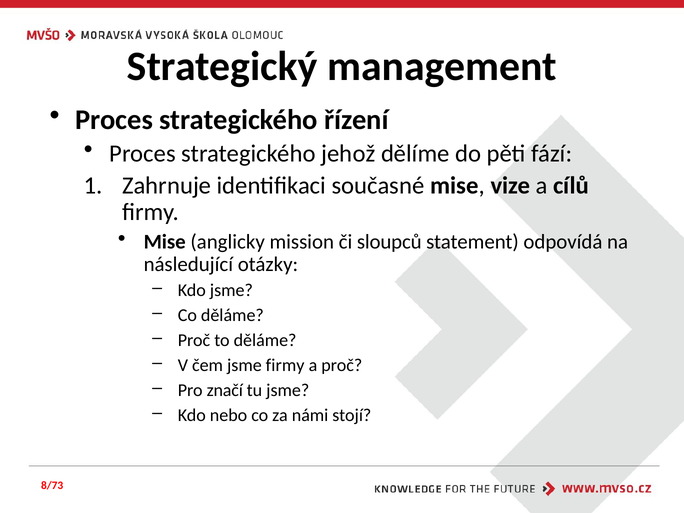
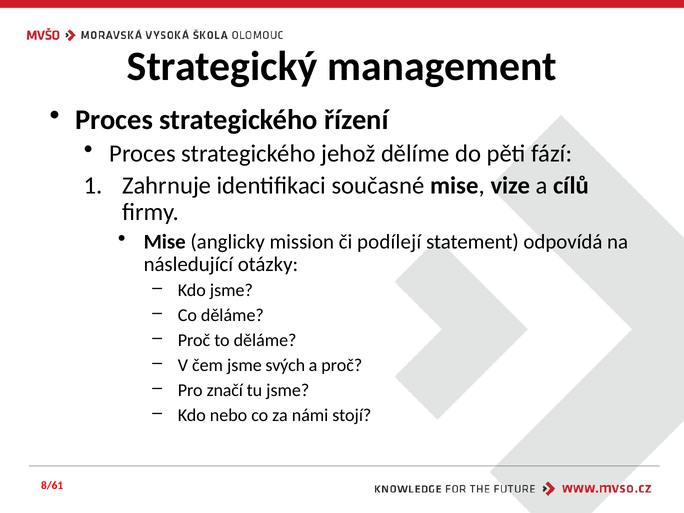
sloupců: sloupců -> podílejí
jsme firmy: firmy -> svých
8/73: 8/73 -> 8/61
